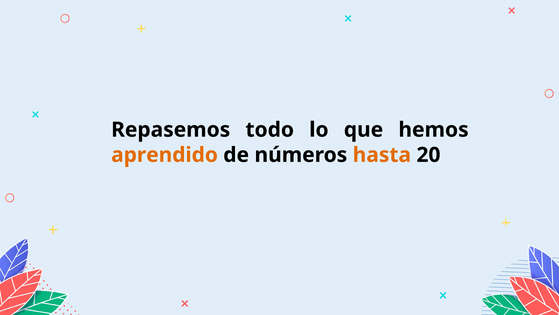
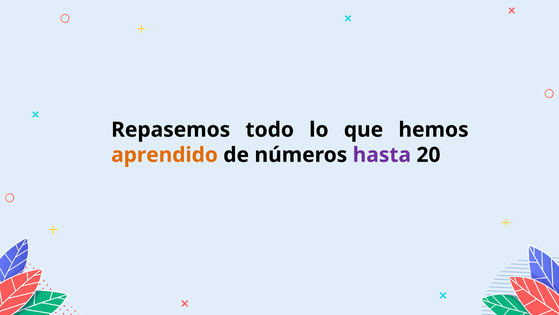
hasta colour: orange -> purple
